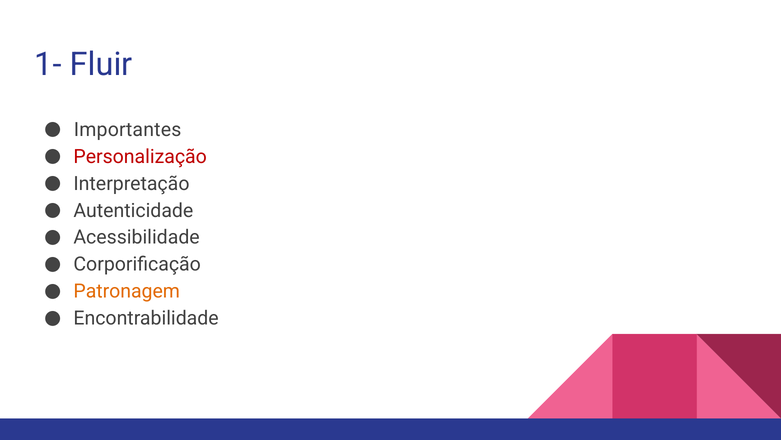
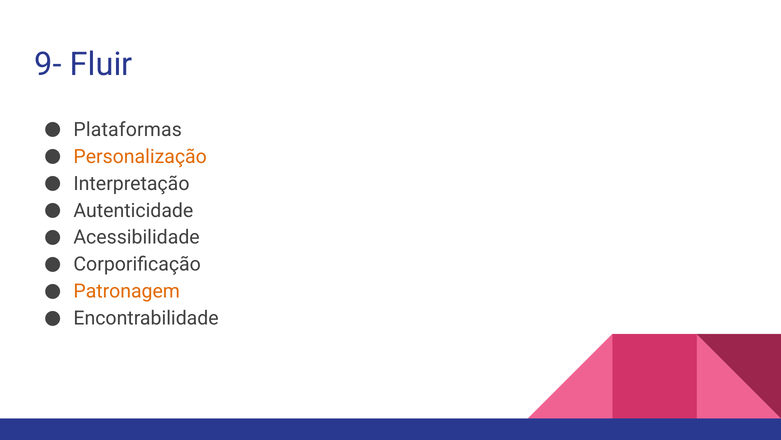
1-: 1- -> 9-
Importantes: Importantes -> Plataformas
Personalização colour: red -> orange
